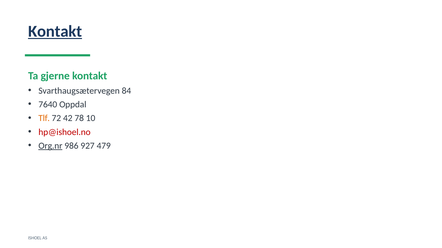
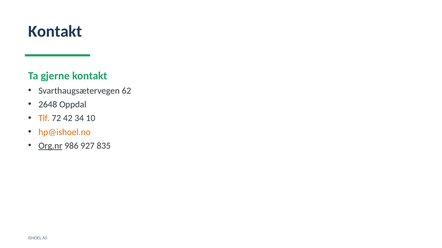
Kontakt at (55, 32) underline: present -> none
84: 84 -> 62
7640: 7640 -> 2648
78: 78 -> 34
hp@ishoel.no colour: red -> orange
479: 479 -> 835
